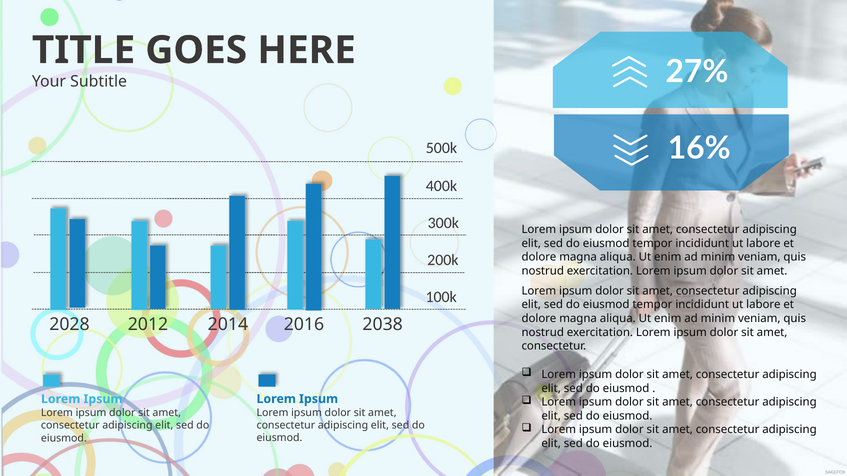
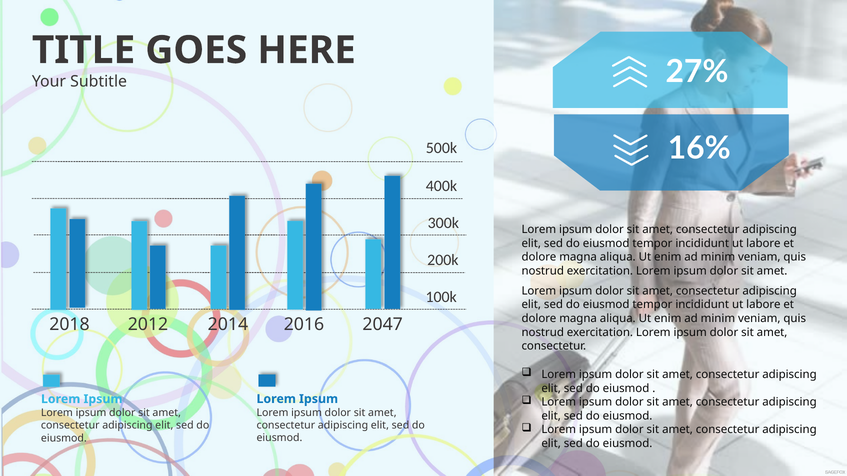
2028: 2028 -> 2018
2038: 2038 -> 2047
